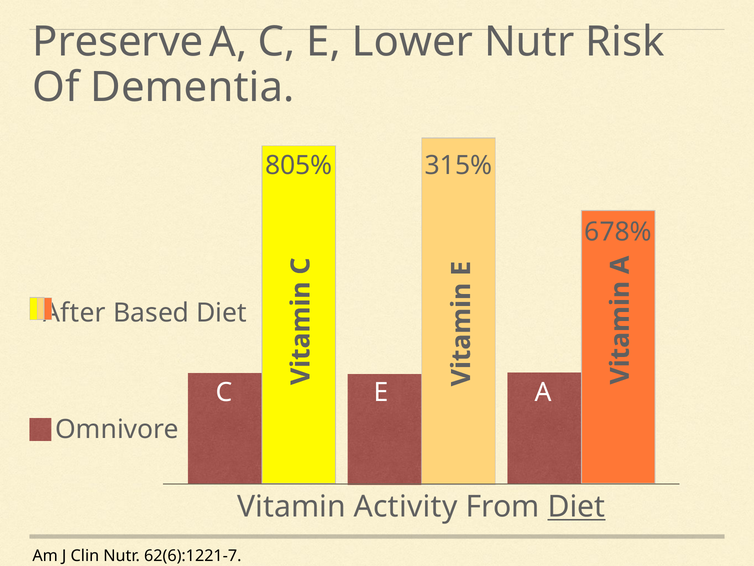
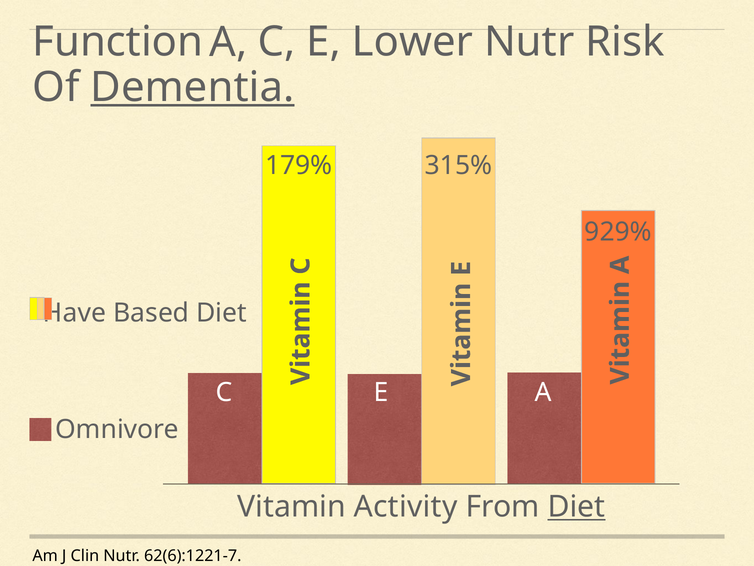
Preserve: Preserve -> Function
Dementia underline: none -> present
805%: 805% -> 179%
678%: 678% -> 929%
After: After -> Have
